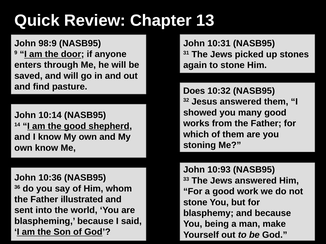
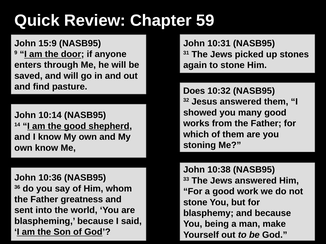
13: 13 -> 59
98:9: 98:9 -> 15:9
10:93: 10:93 -> 10:38
illustrated: illustrated -> greatness
